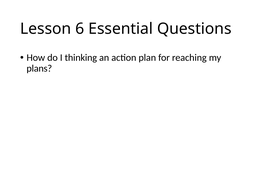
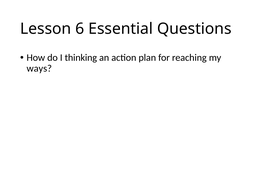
plans: plans -> ways
